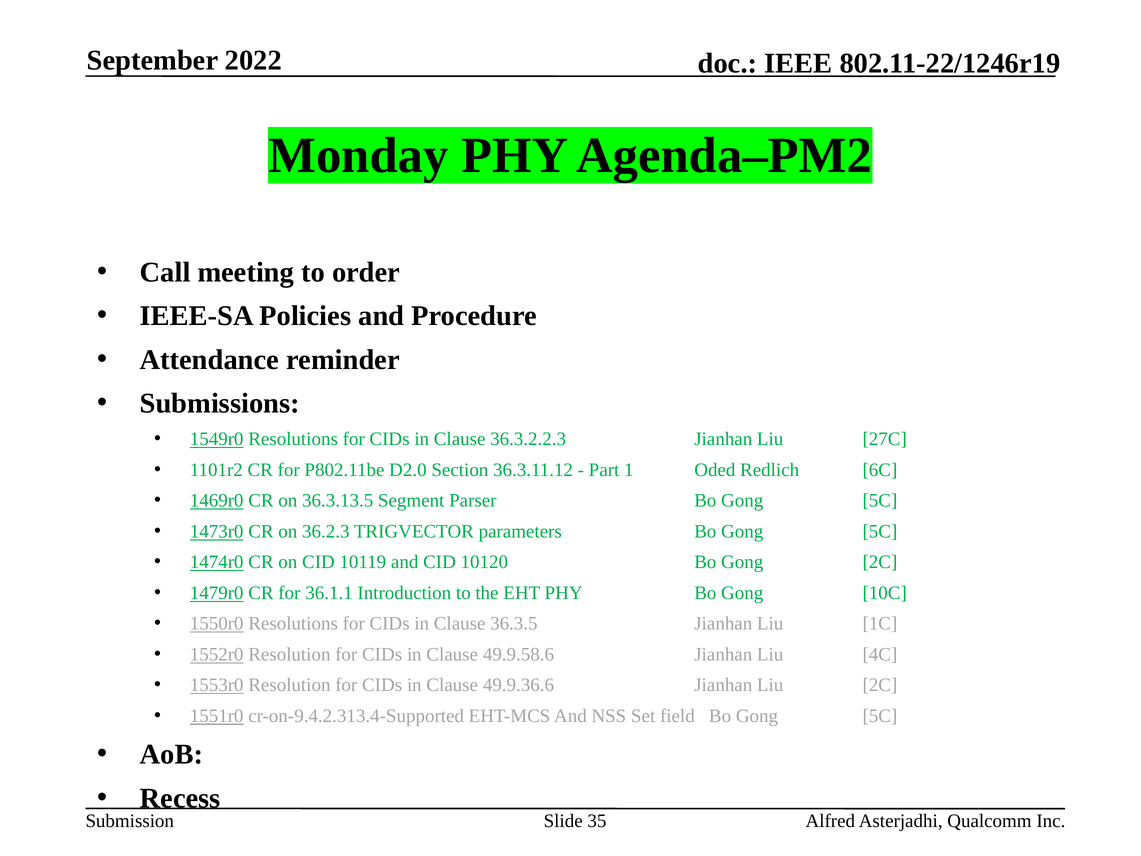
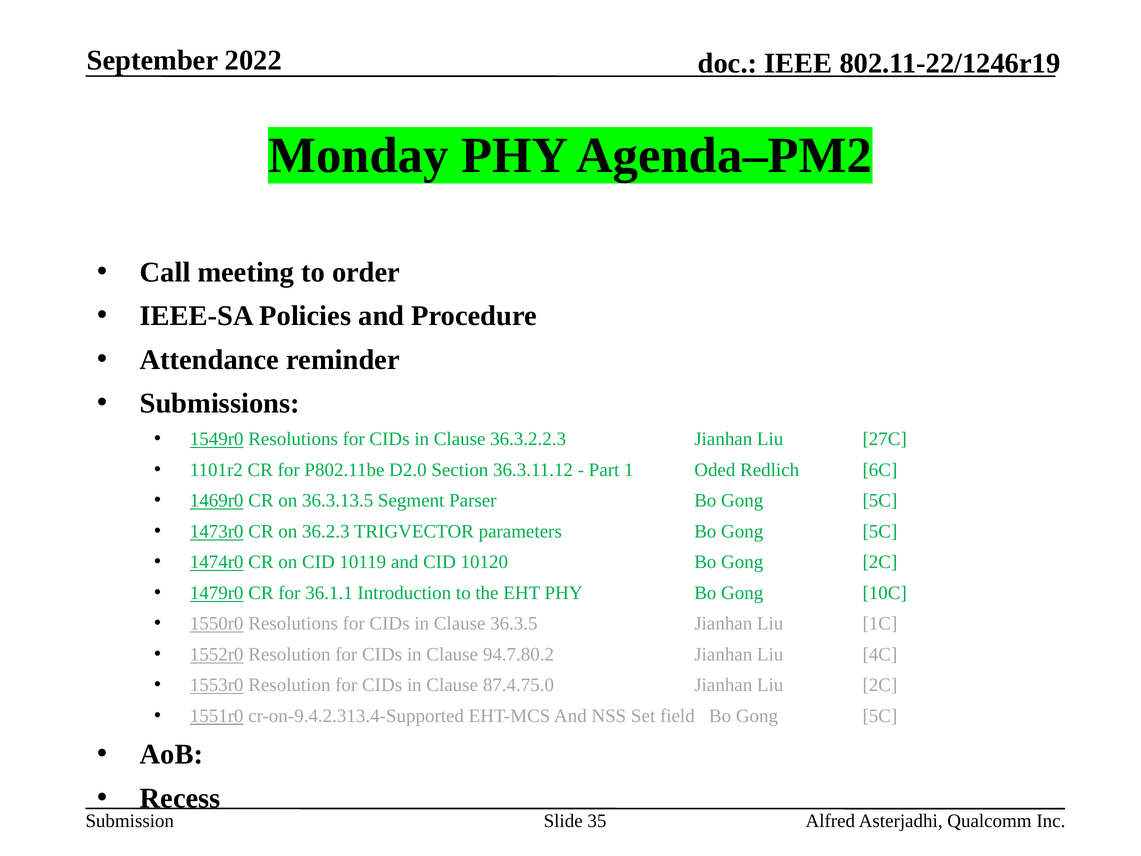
49.9.58.6: 49.9.58.6 -> 94.7.80.2
49.9.36.6: 49.9.36.6 -> 87.4.75.0
